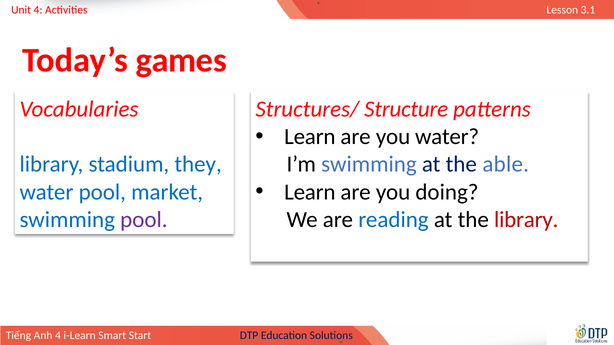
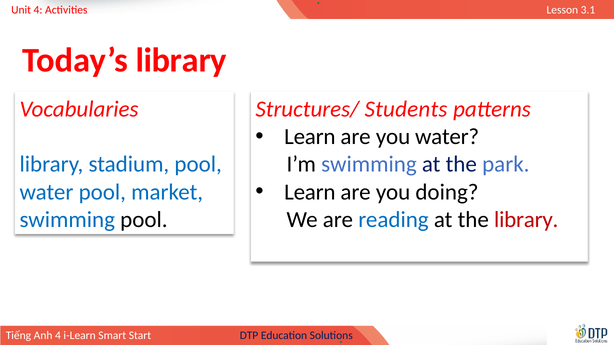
Today’s games: games -> library
Structure: Structure -> Students
stadium they: they -> pool
able: able -> park
pool at (144, 220) colour: purple -> black
